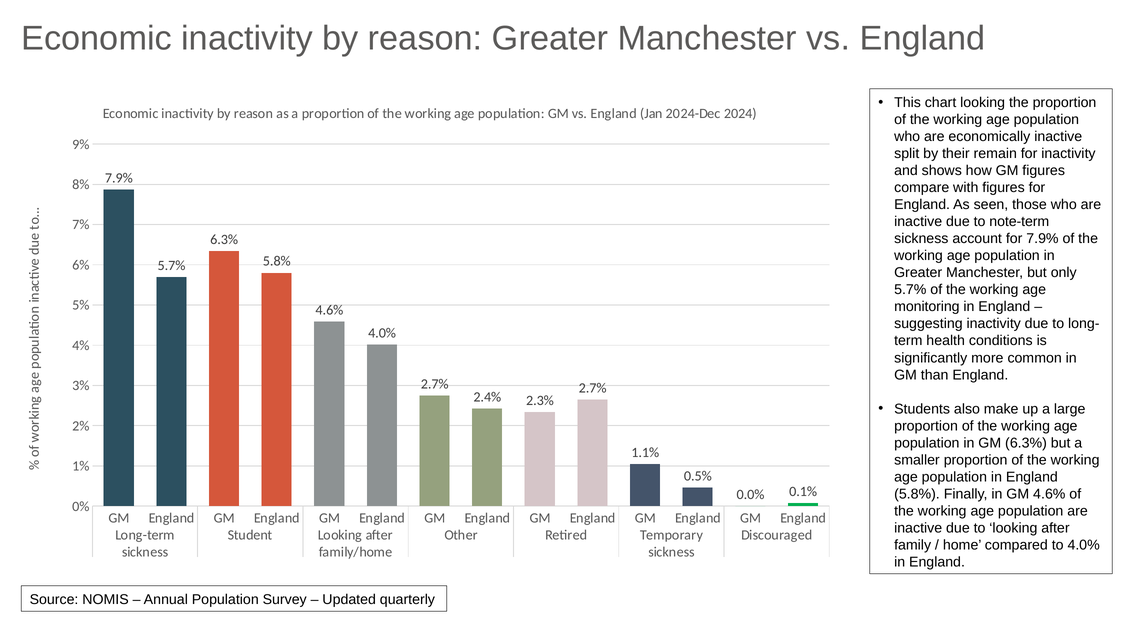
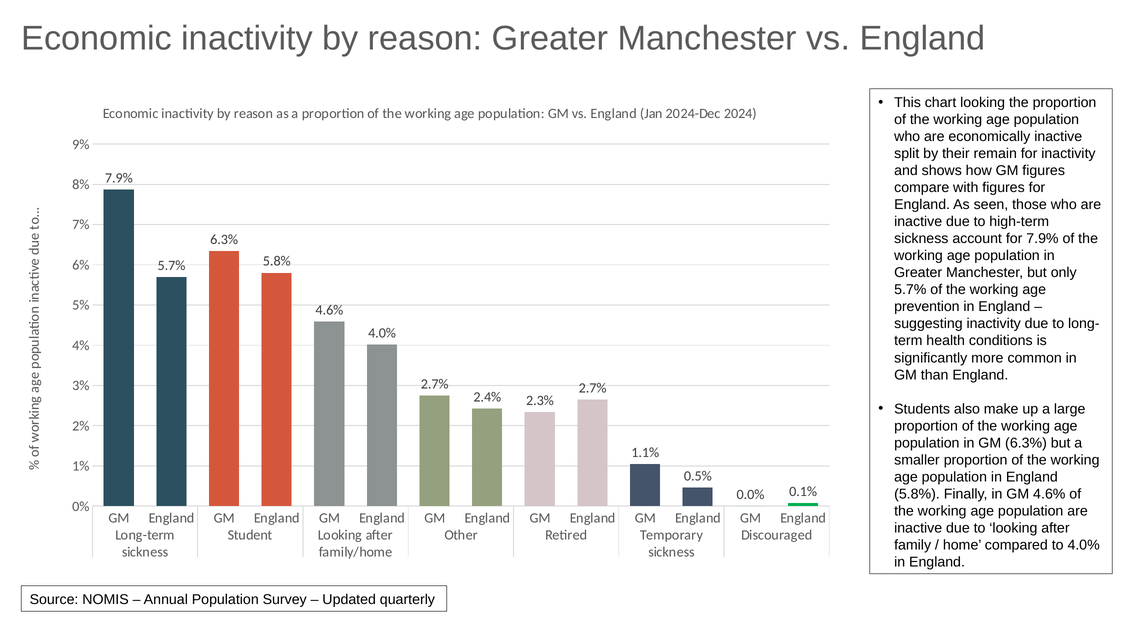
note-term: note-term -> high-term
monitoring: monitoring -> prevention
